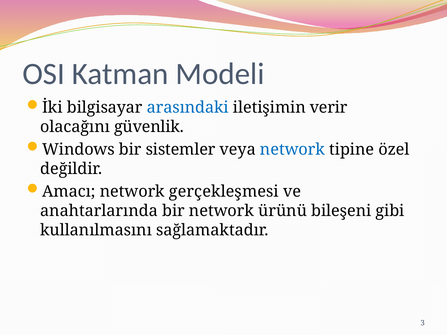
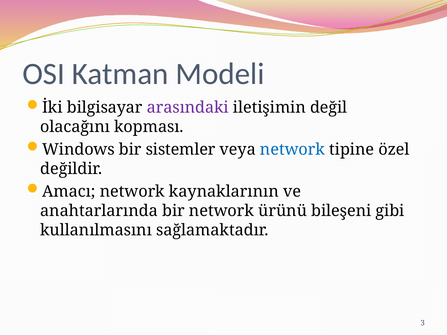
arasındaki colour: blue -> purple
verir: verir -> değil
güvenlik: güvenlik -> kopması
gerçekleşmesi: gerçekleşmesi -> kaynaklarının
